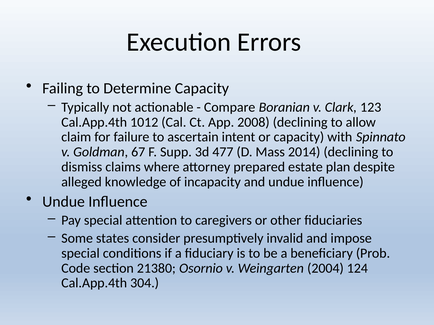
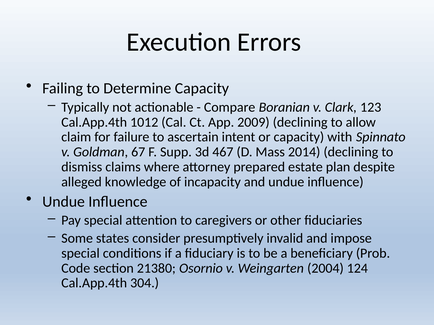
2008: 2008 -> 2009
477: 477 -> 467
